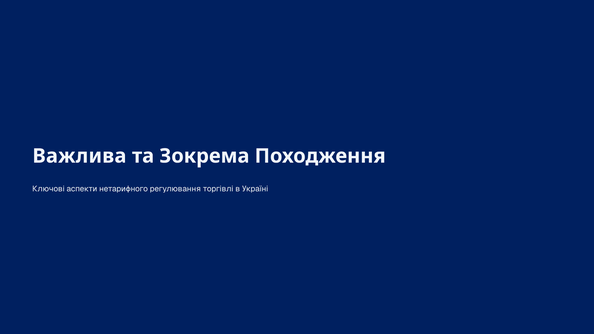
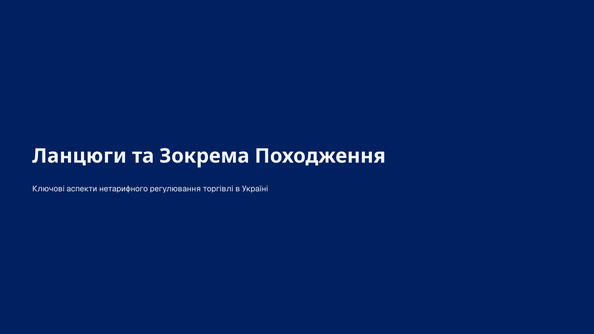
Важлива: Важлива -> Ланцюги
